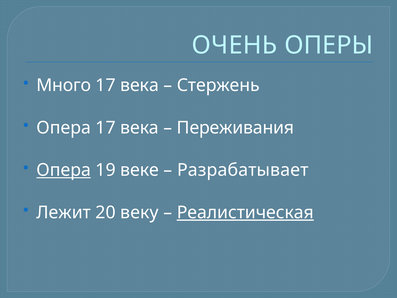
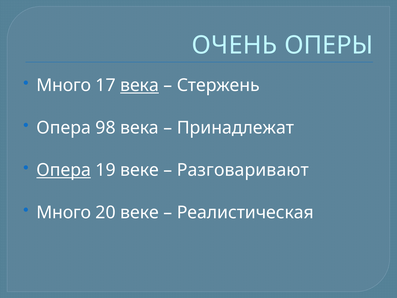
века at (140, 85) underline: none -> present
Опера 17: 17 -> 98
Переживания: Переживания -> Принадлежат
Разрабатывает: Разрабатывает -> Разговаривают
Лежит at (64, 212): Лежит -> Много
20 веку: веку -> веке
Реалистическая underline: present -> none
